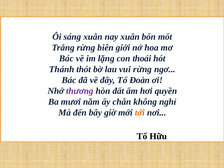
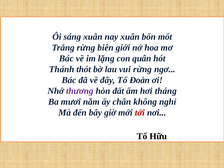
thoái: thoái -> quân
quyền: quyền -> tháng
tới colour: orange -> red
